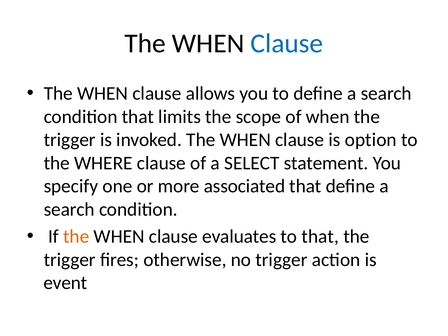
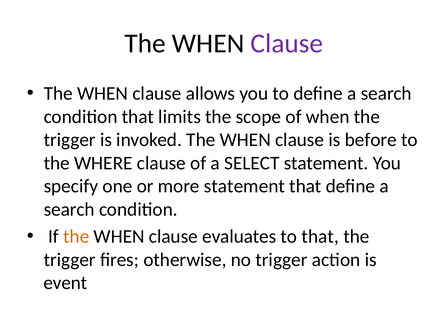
Clause at (287, 43) colour: blue -> purple
option: option -> before
more associated: associated -> statement
